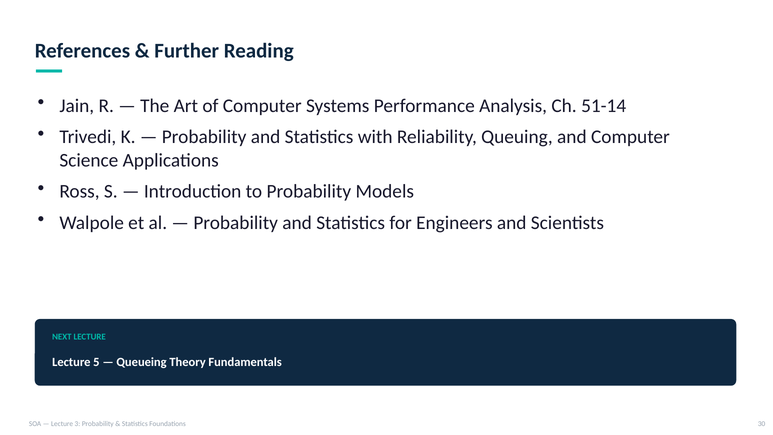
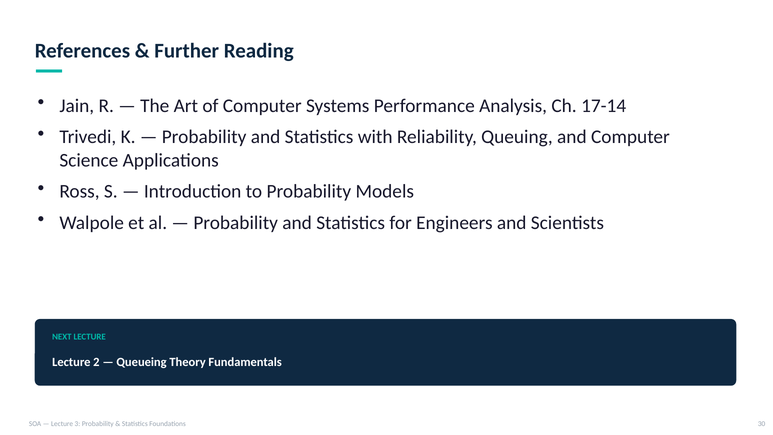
51-14: 51-14 -> 17-14
5: 5 -> 2
